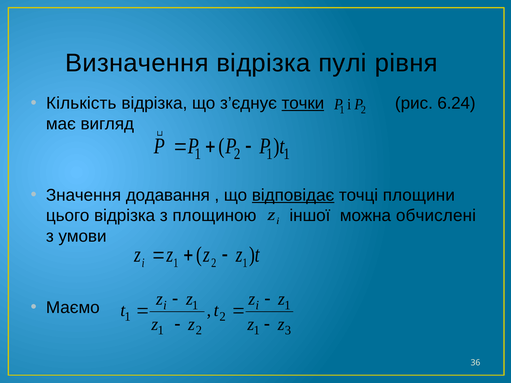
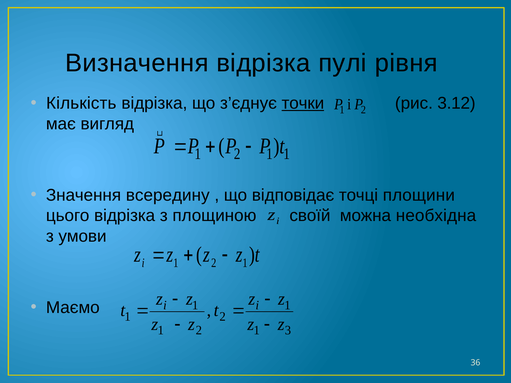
6.24: 6.24 -> 3.12
додавання: додавання -> всередину
відповідає underline: present -> none
іншої: іншої -> своїй
обчислені: обчислені -> необхідна
